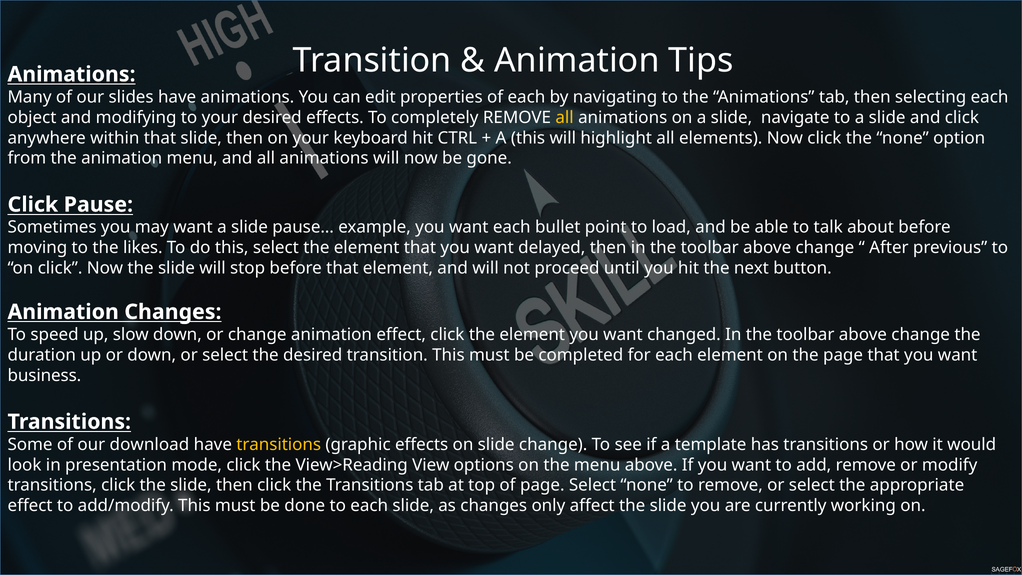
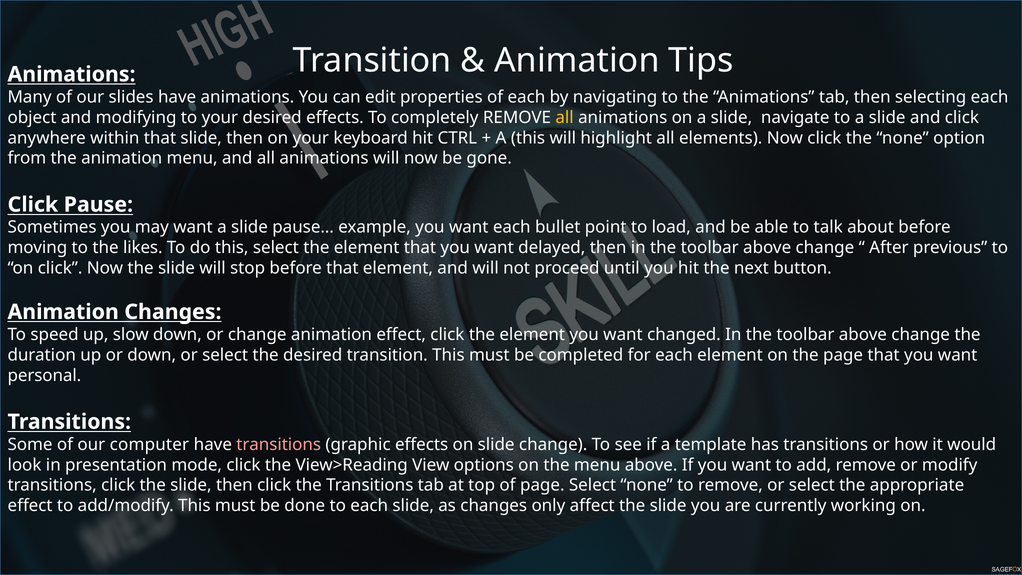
business: business -> personal
download: download -> computer
transitions at (279, 444) colour: yellow -> pink
